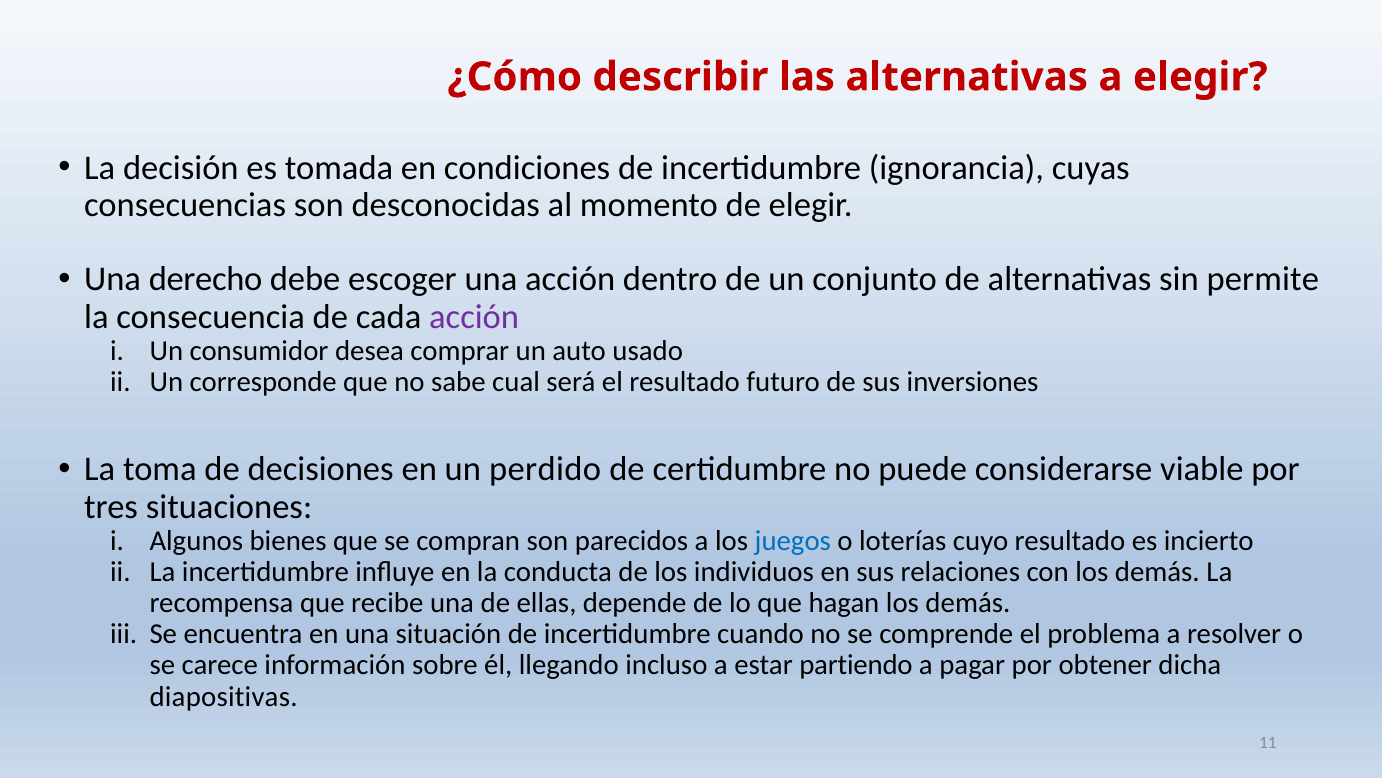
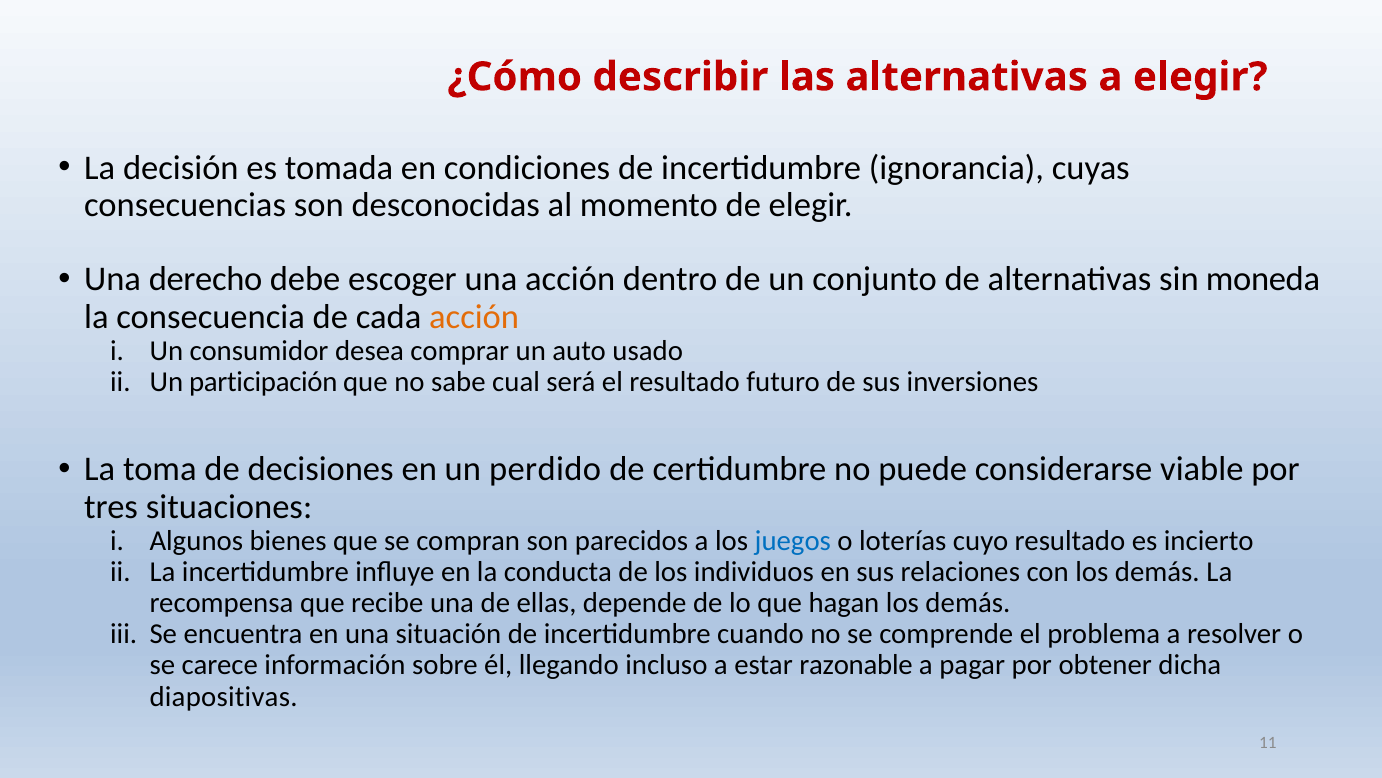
permite: permite -> moneda
acción at (474, 317) colour: purple -> orange
corresponde: corresponde -> participación
partiendo: partiendo -> razonable
